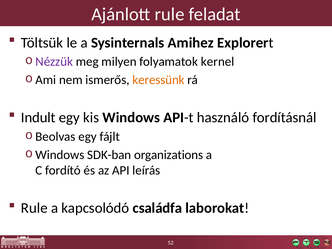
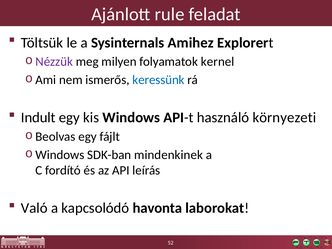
keressünk colour: orange -> blue
fordításnál: fordításnál -> környezeti
organizations: organizations -> mindenkinek
Rule at (34, 208): Rule -> Való
családfa: családfa -> havonta
